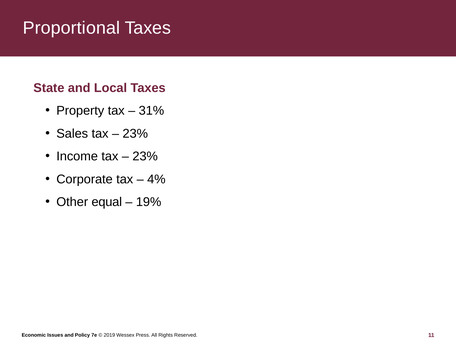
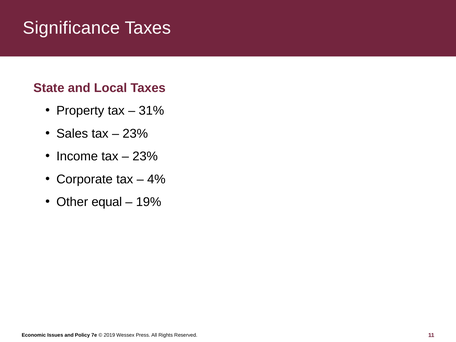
Proportional: Proportional -> Significance
